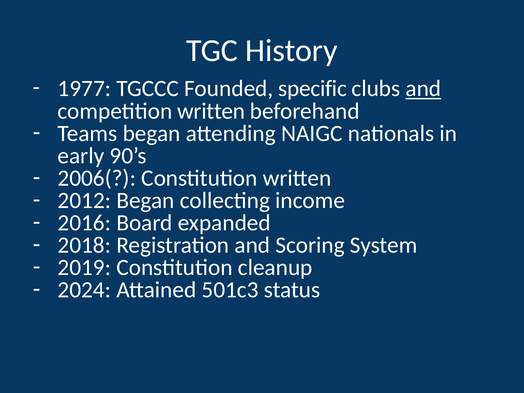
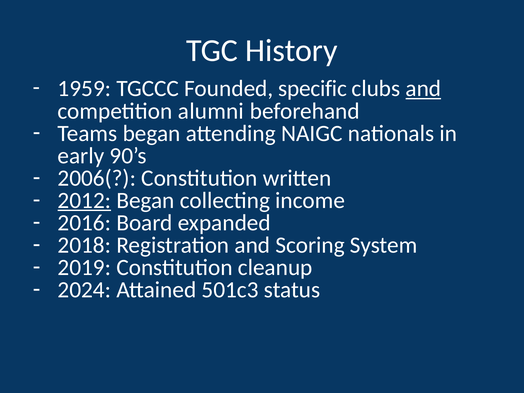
1977: 1977 -> 1959
competition written: written -> alumni
2012 underline: none -> present
